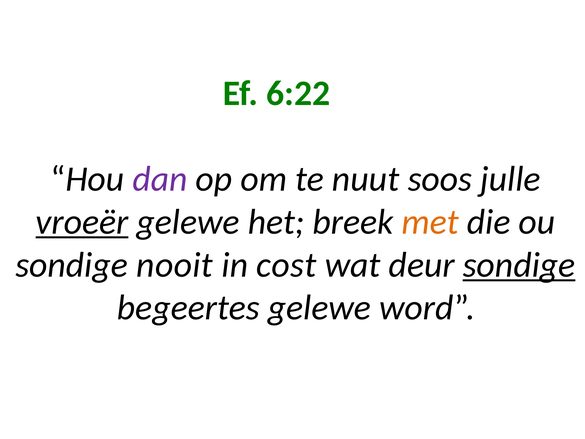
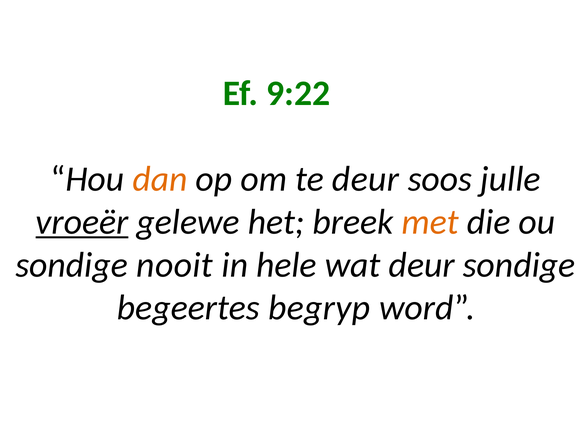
6:22: 6:22 -> 9:22
dan colour: purple -> orange
te nuut: nuut -> deur
cost: cost -> hele
sondige at (519, 265) underline: present -> none
begeertes gelewe: gelewe -> begryp
